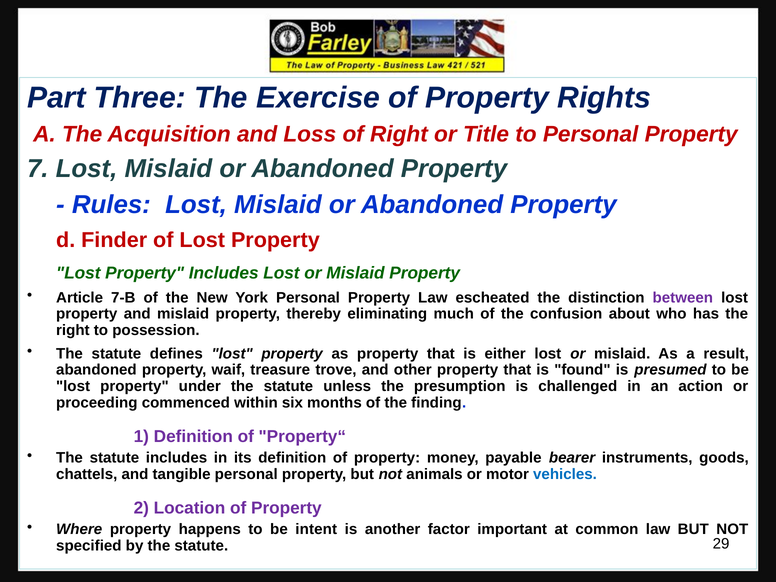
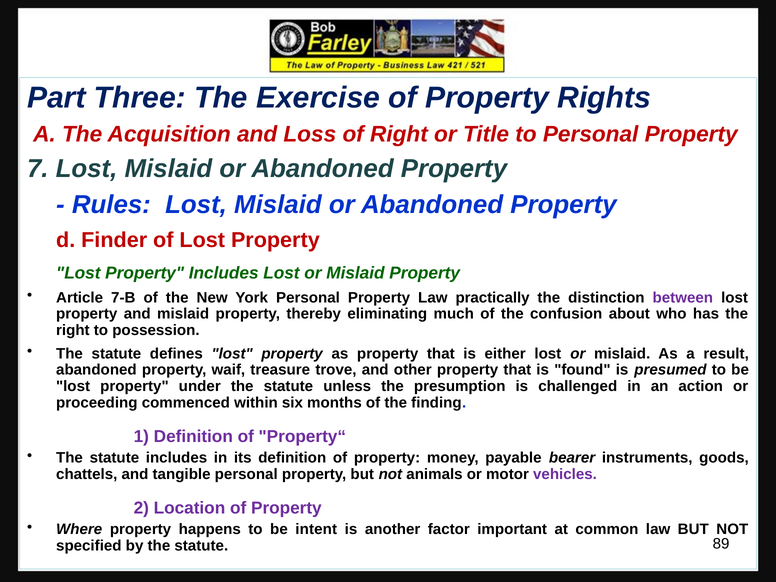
escheated: escheated -> practically
vehicles colour: blue -> purple
29: 29 -> 89
